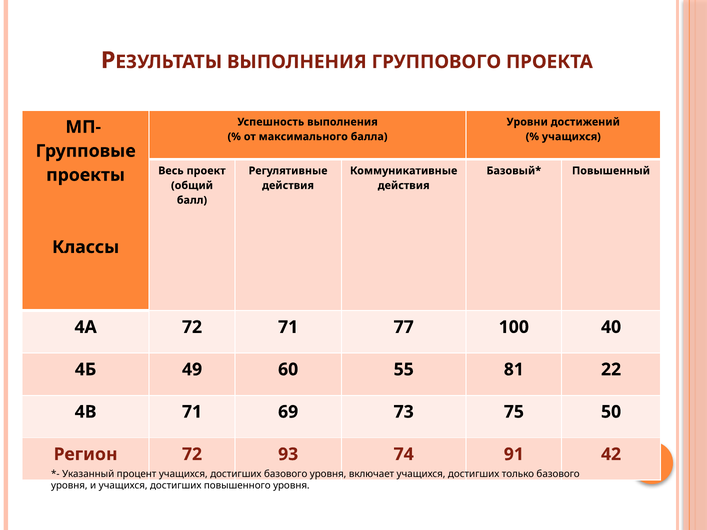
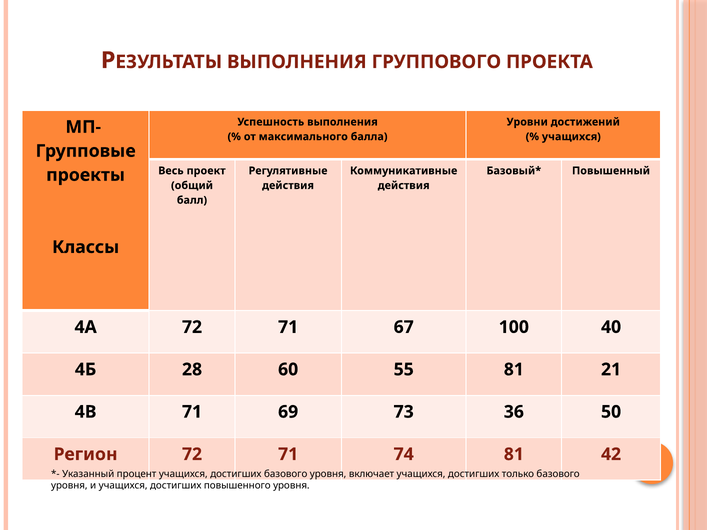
77: 77 -> 67
49: 49 -> 28
22: 22 -> 21
75: 75 -> 36
Регион 72 93: 93 -> 71
74 91: 91 -> 81
